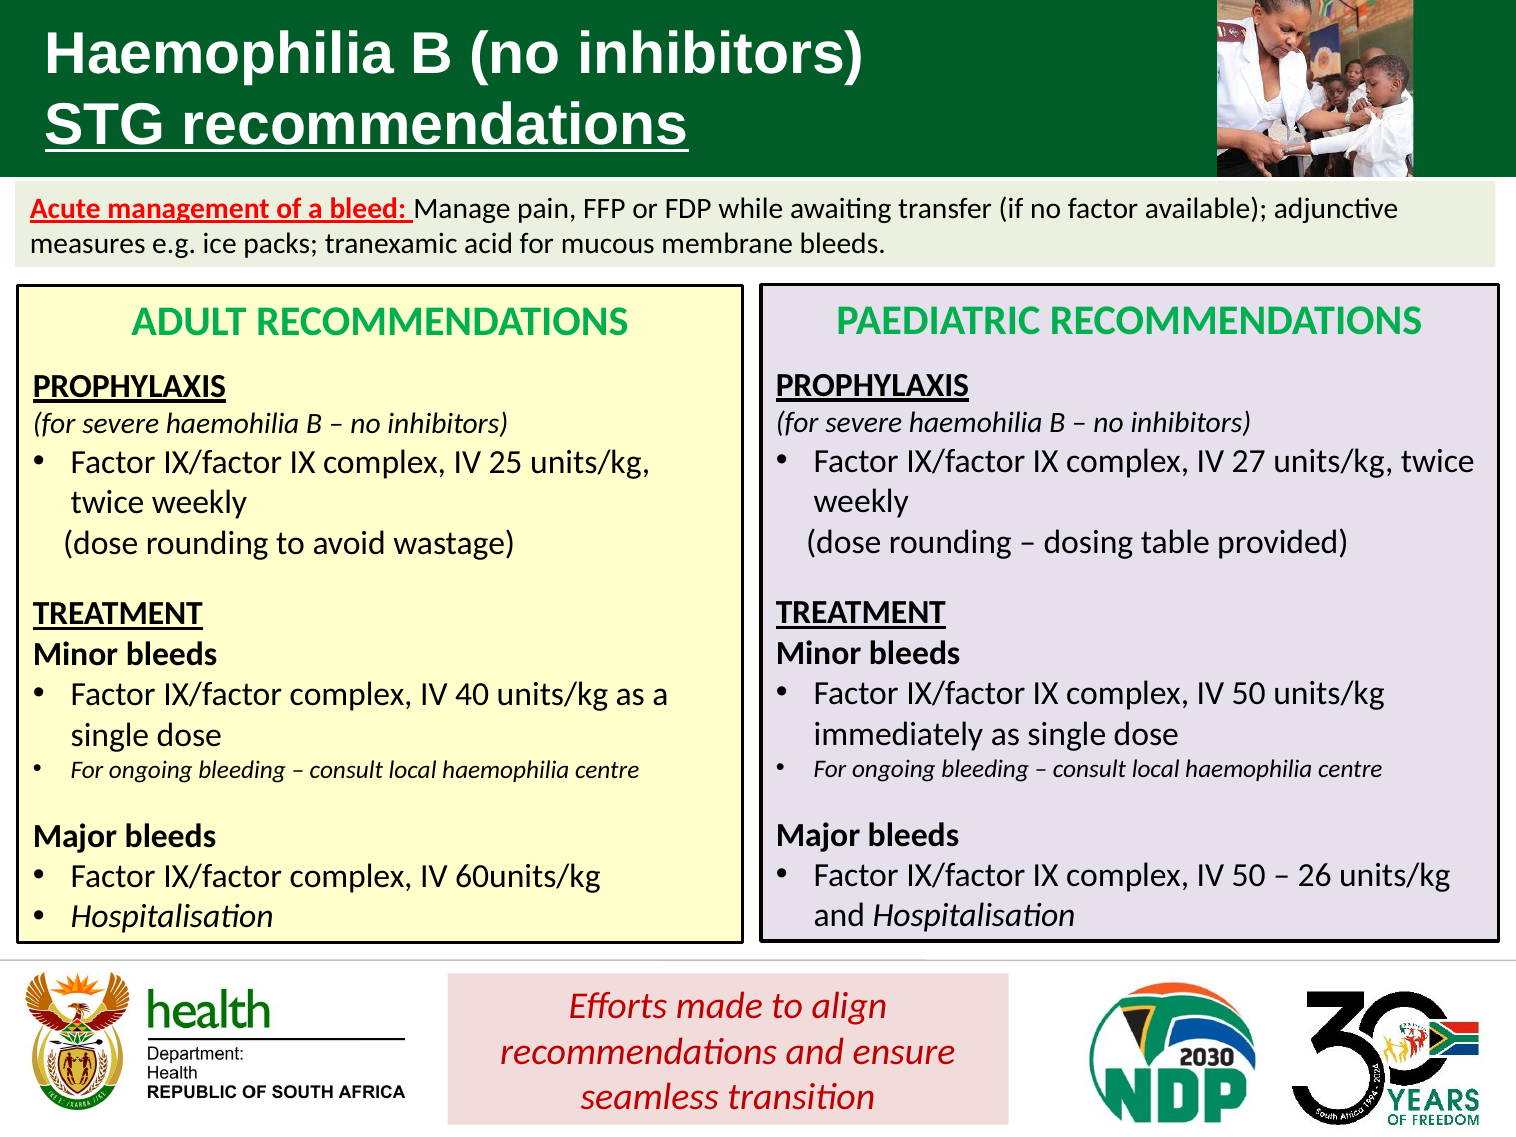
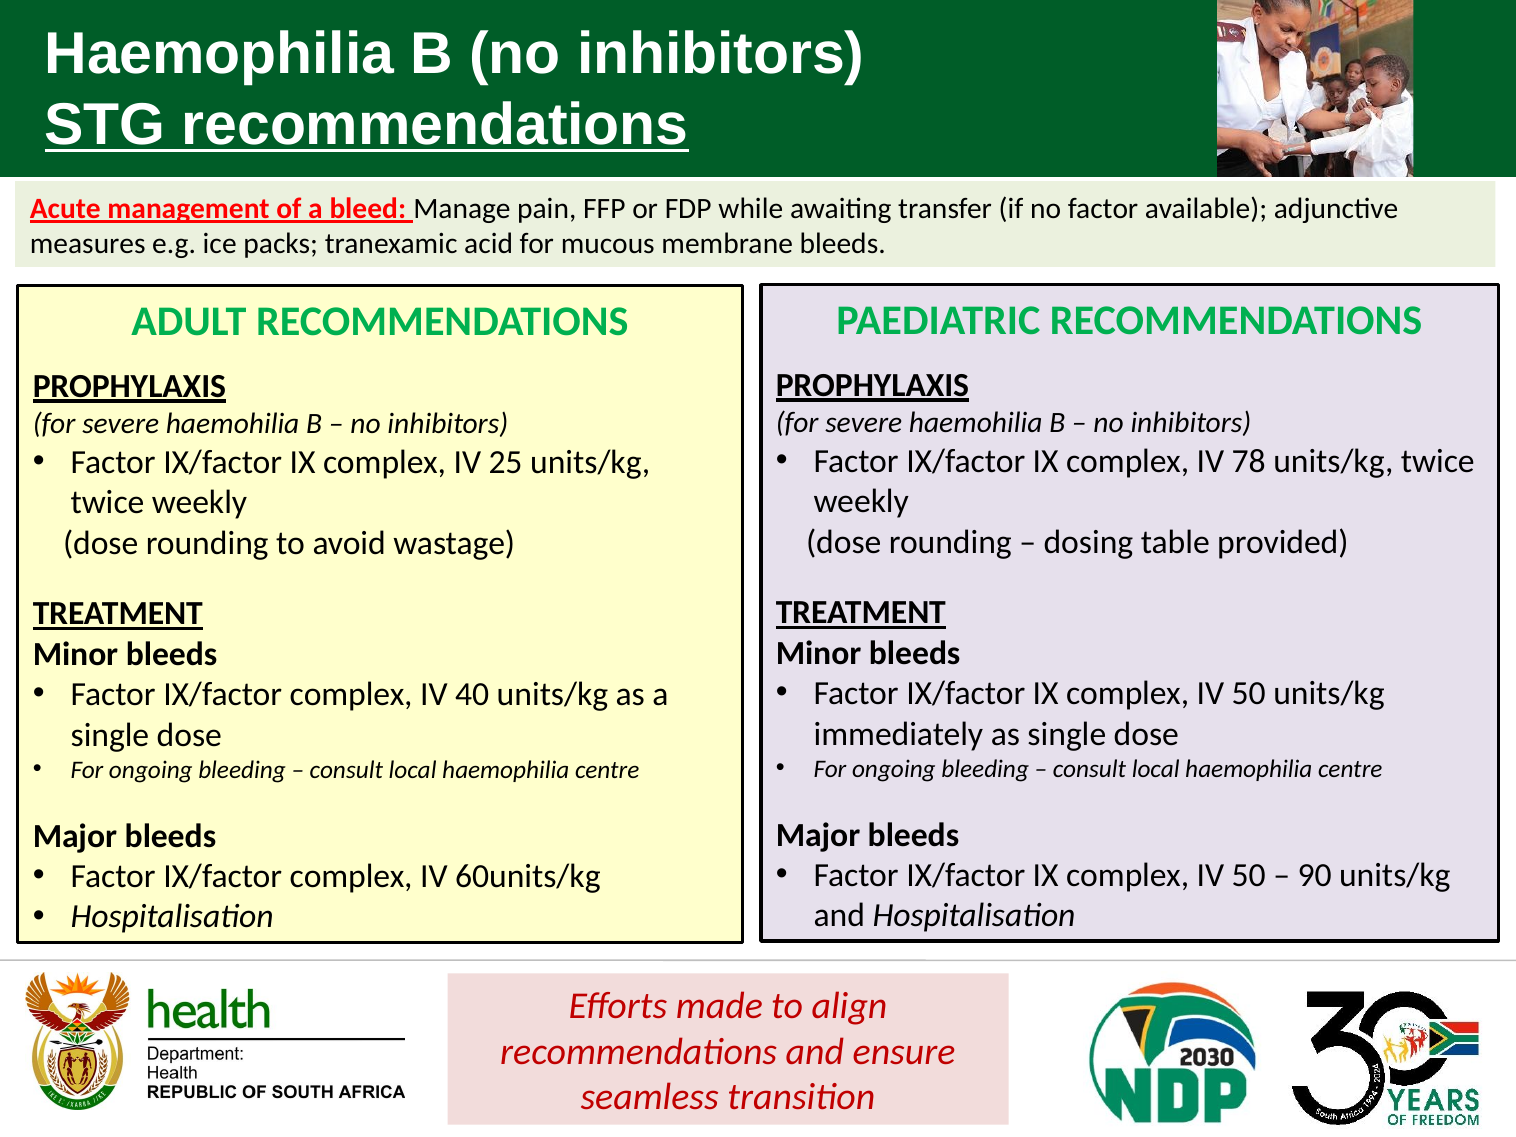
27: 27 -> 78
26: 26 -> 90
